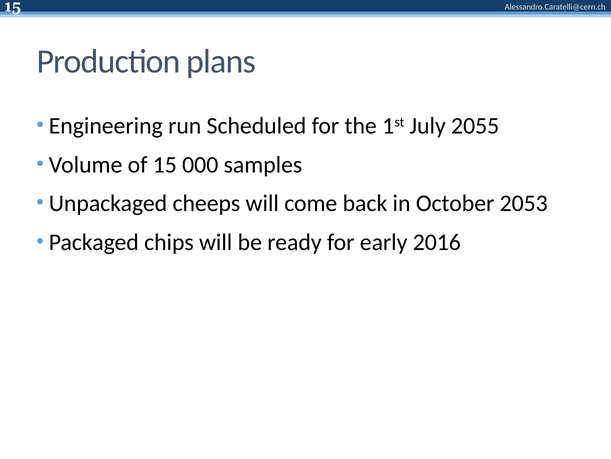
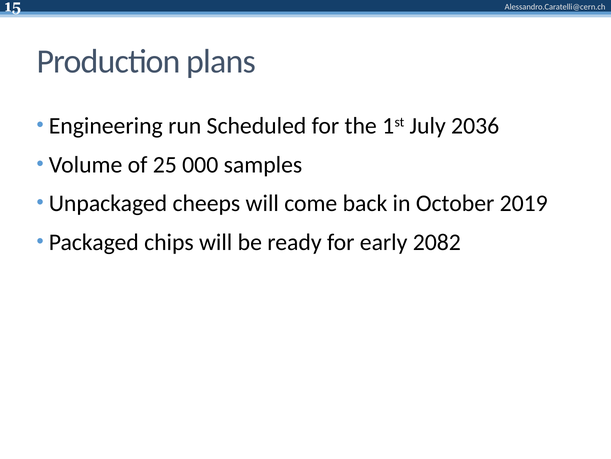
2055: 2055 -> 2036
of 15: 15 -> 25
2053: 2053 -> 2019
2016: 2016 -> 2082
